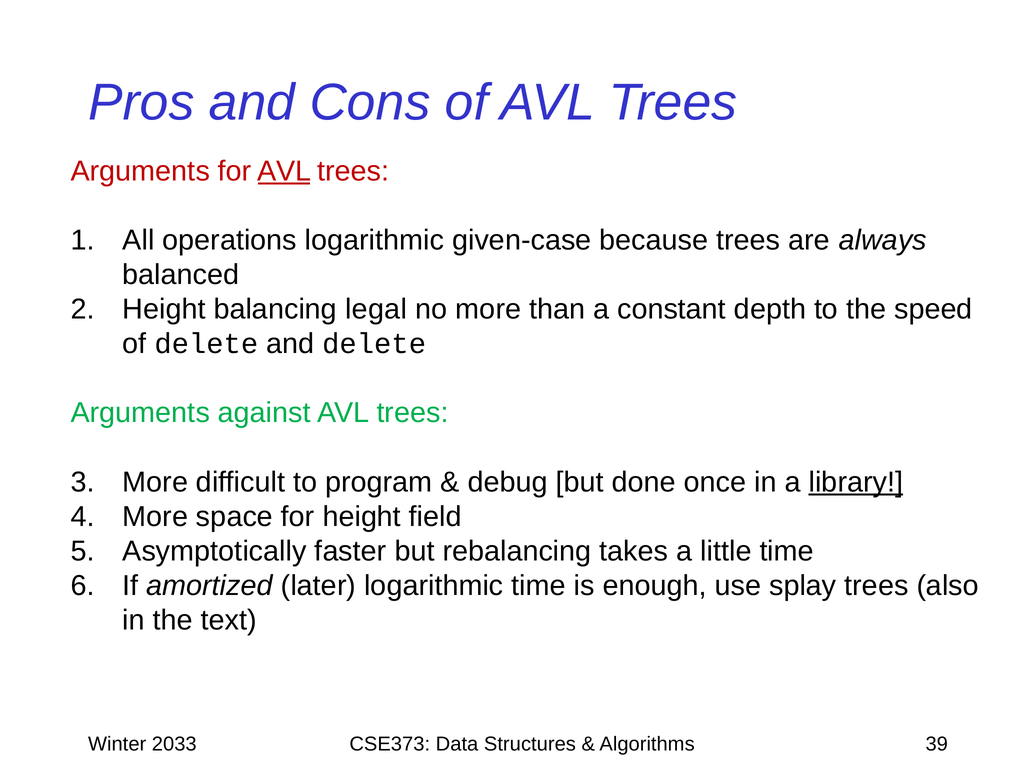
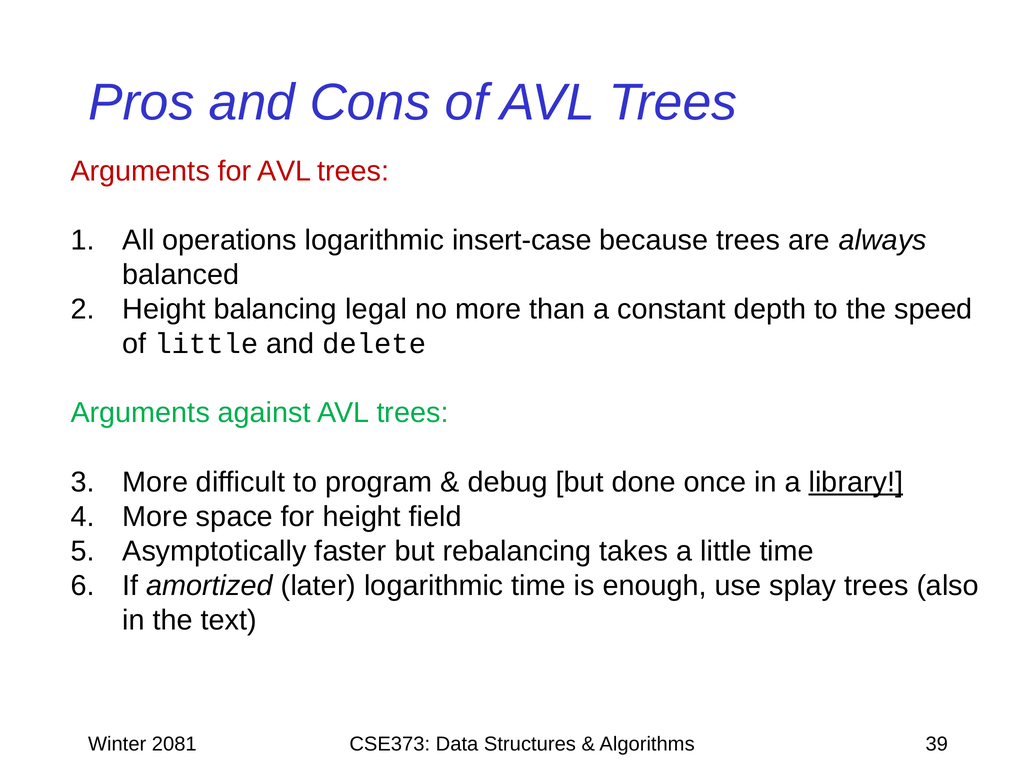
AVL at (284, 171) underline: present -> none
given-case: given-case -> insert-case
of delete: delete -> little
2033: 2033 -> 2081
